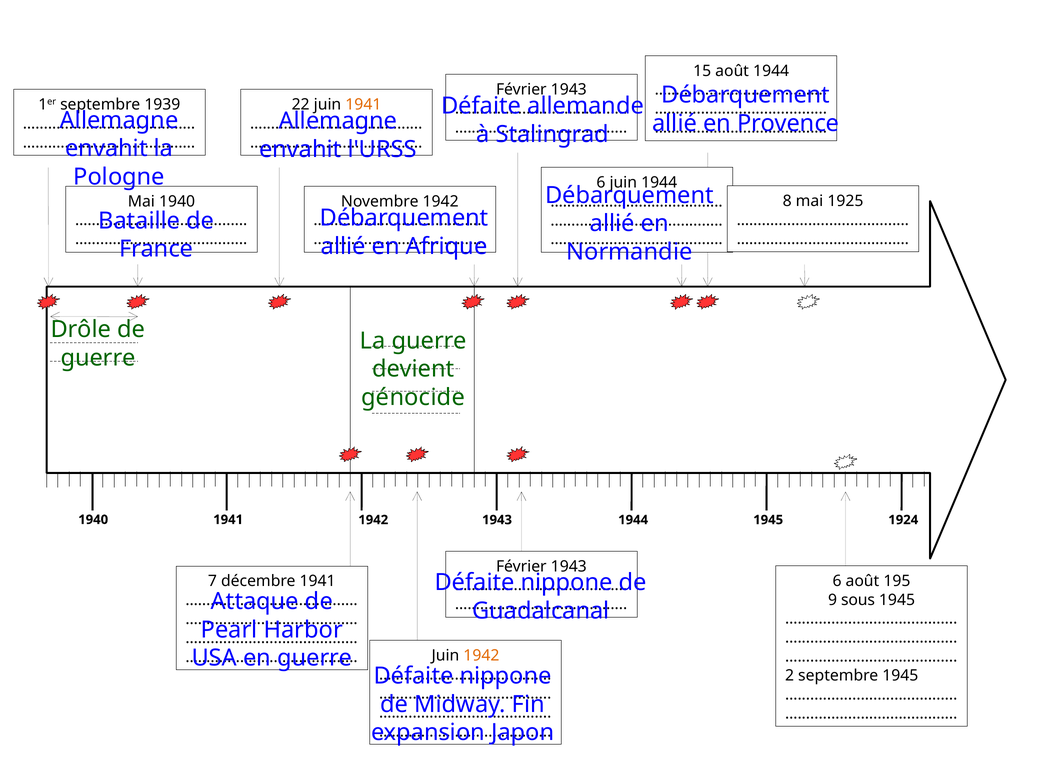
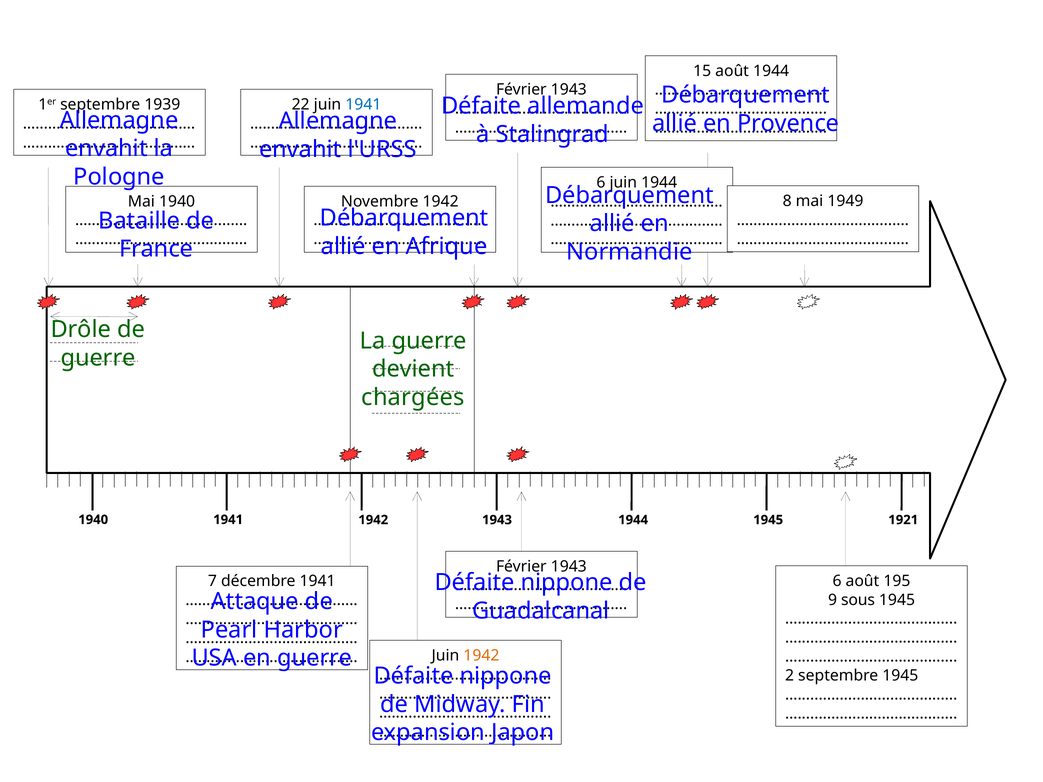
1941 at (363, 105) colour: orange -> blue
1925: 1925 -> 1949
génocide: génocide -> chargées
1924: 1924 -> 1921
